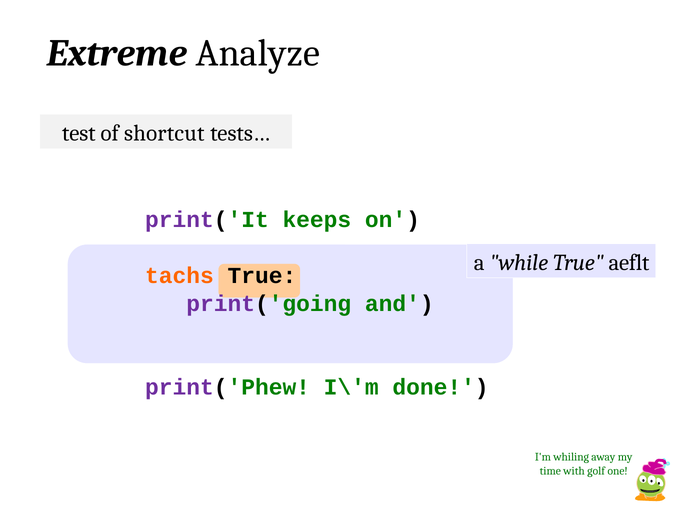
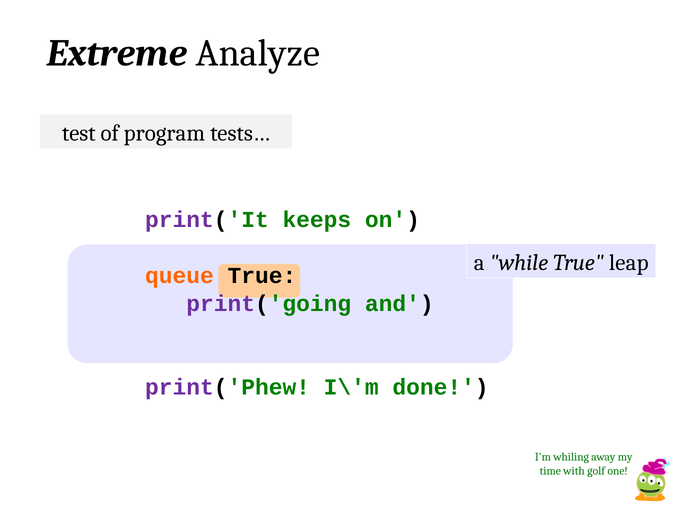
shortcut: shortcut -> program
aeflt: aeflt -> leap
tachs: tachs -> queue
